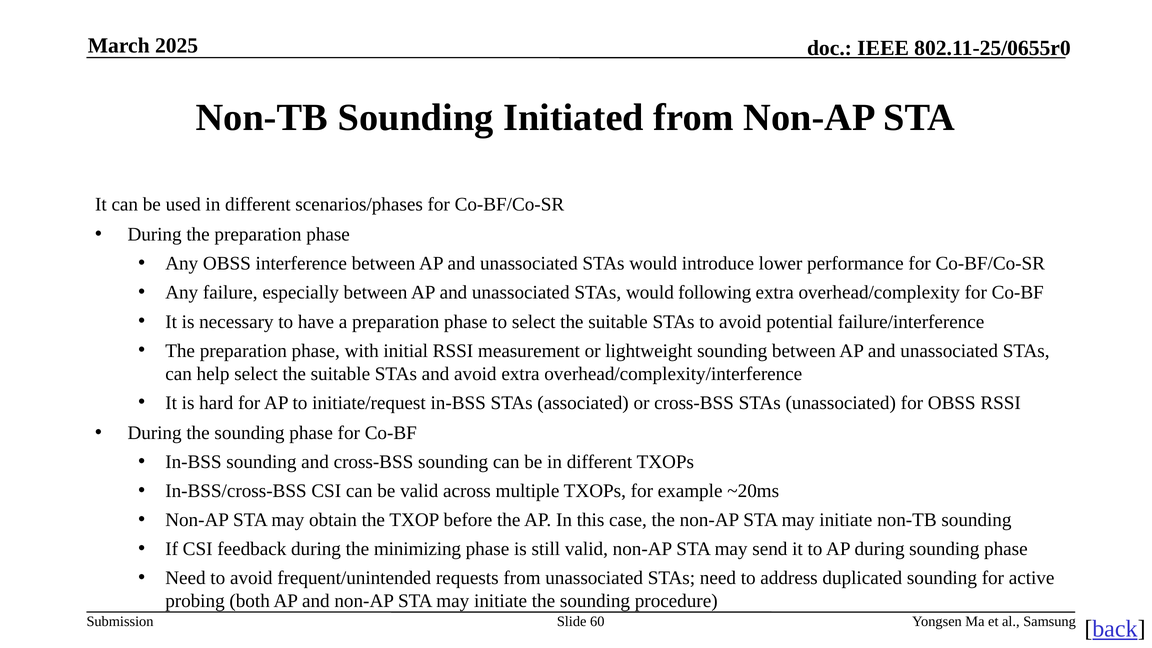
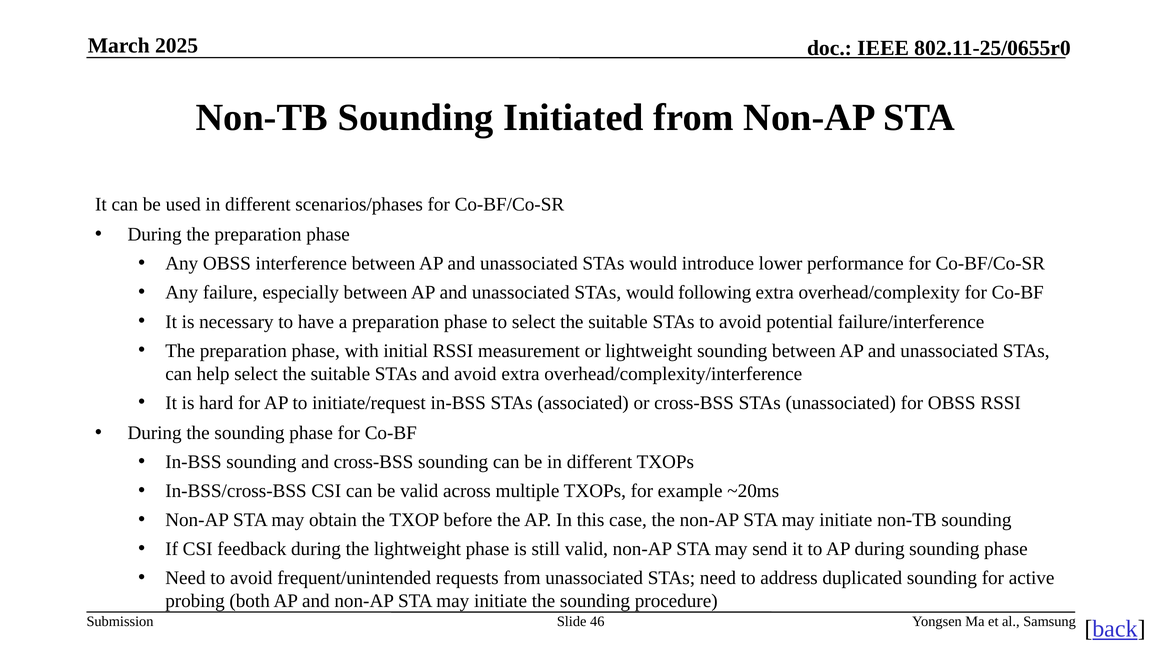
the minimizing: minimizing -> lightweight
60: 60 -> 46
